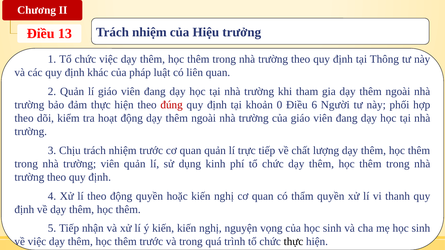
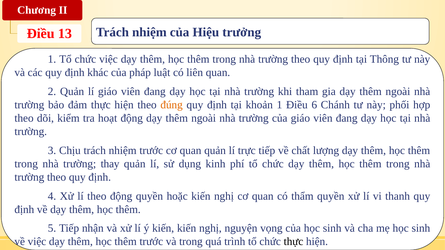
đúng colour: red -> orange
khoản 0: 0 -> 1
Người: Người -> Chánh
trường viên: viên -> thay
